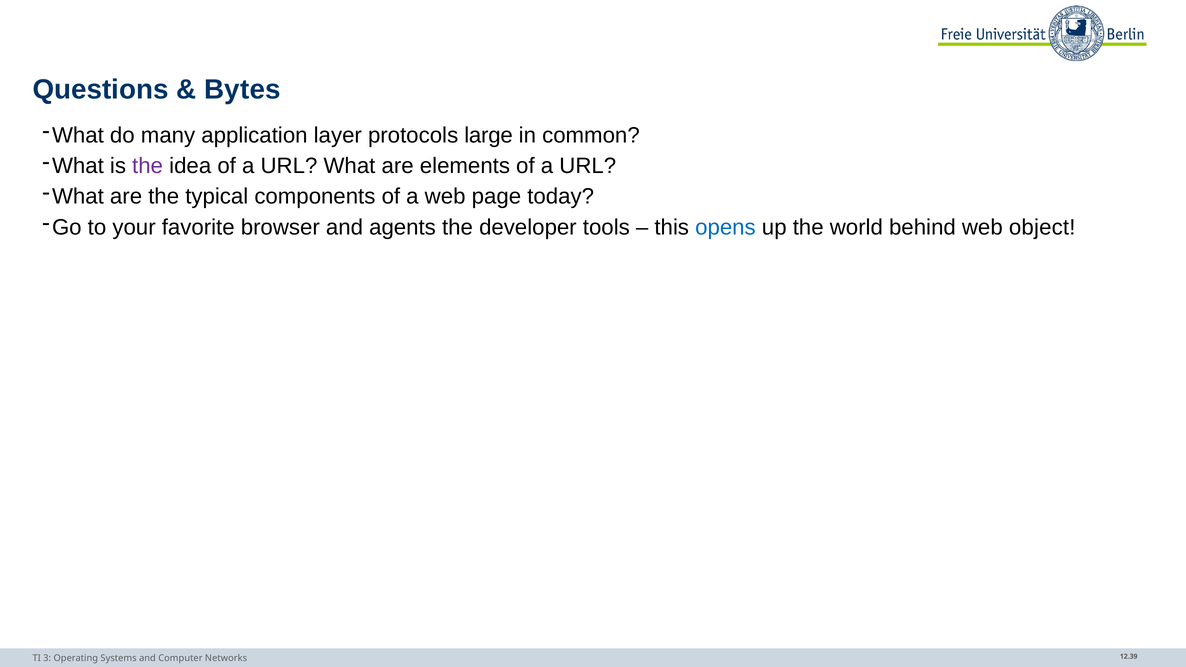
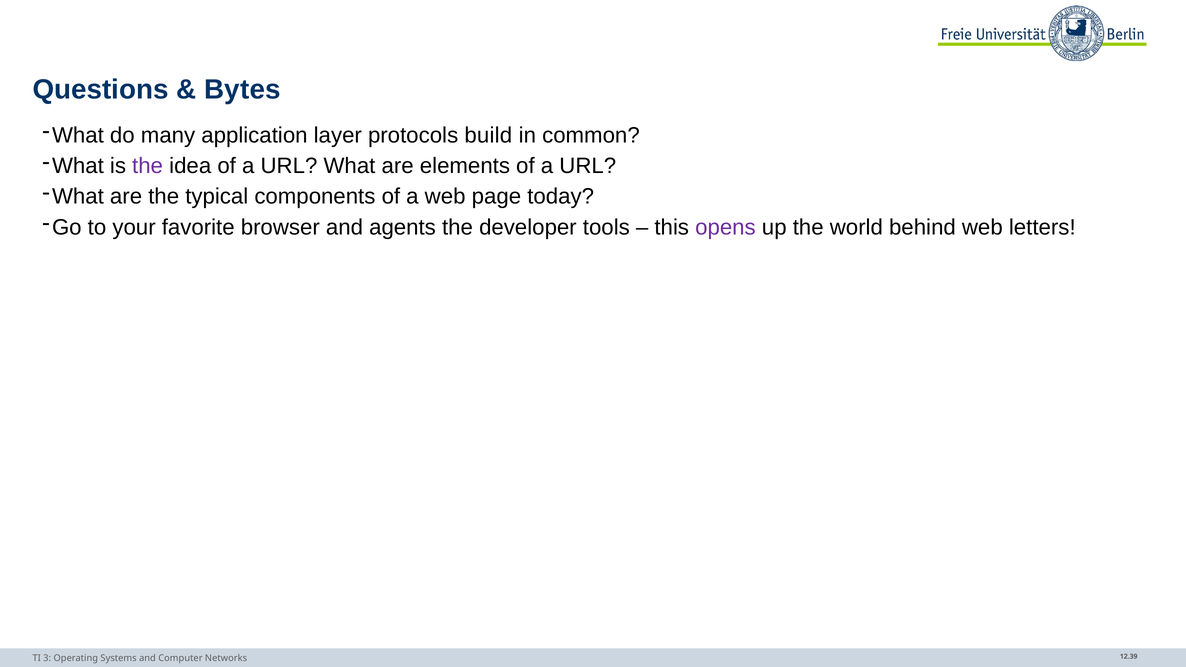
large: large -> build
opens colour: blue -> purple
object: object -> letters
